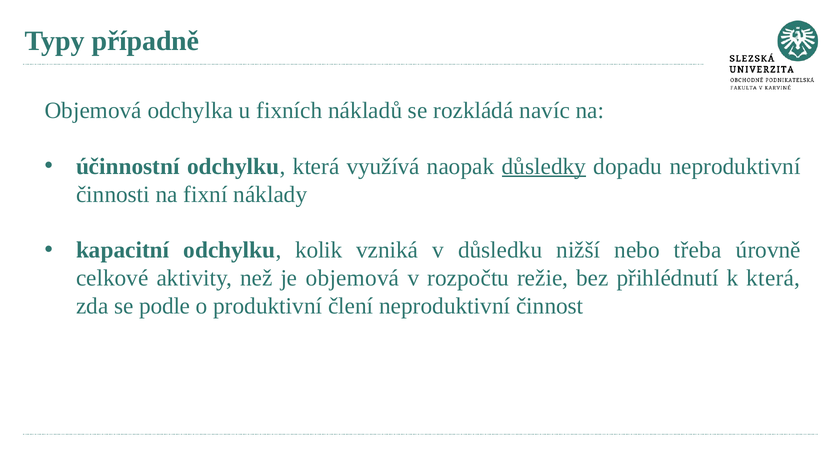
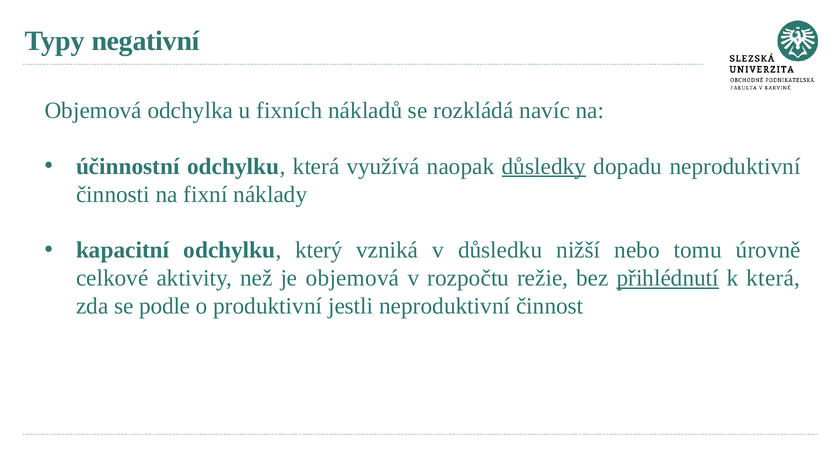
případně: případně -> negativní
kolik: kolik -> který
třeba: třeba -> tomu
přihlédnutí underline: none -> present
člení: člení -> jestli
